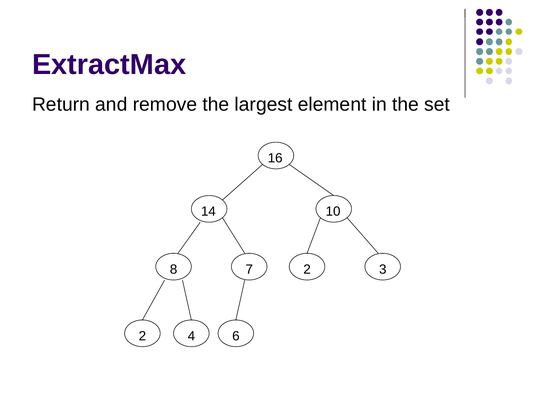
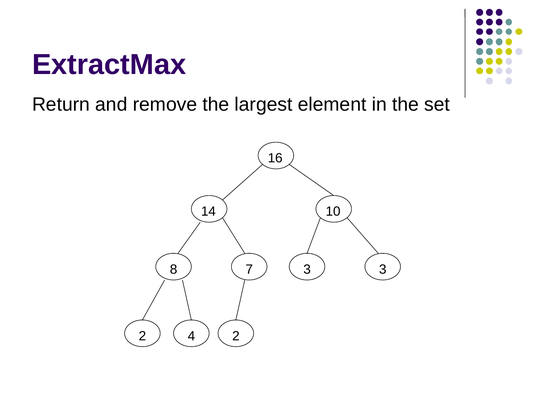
7 2: 2 -> 3
4 6: 6 -> 2
